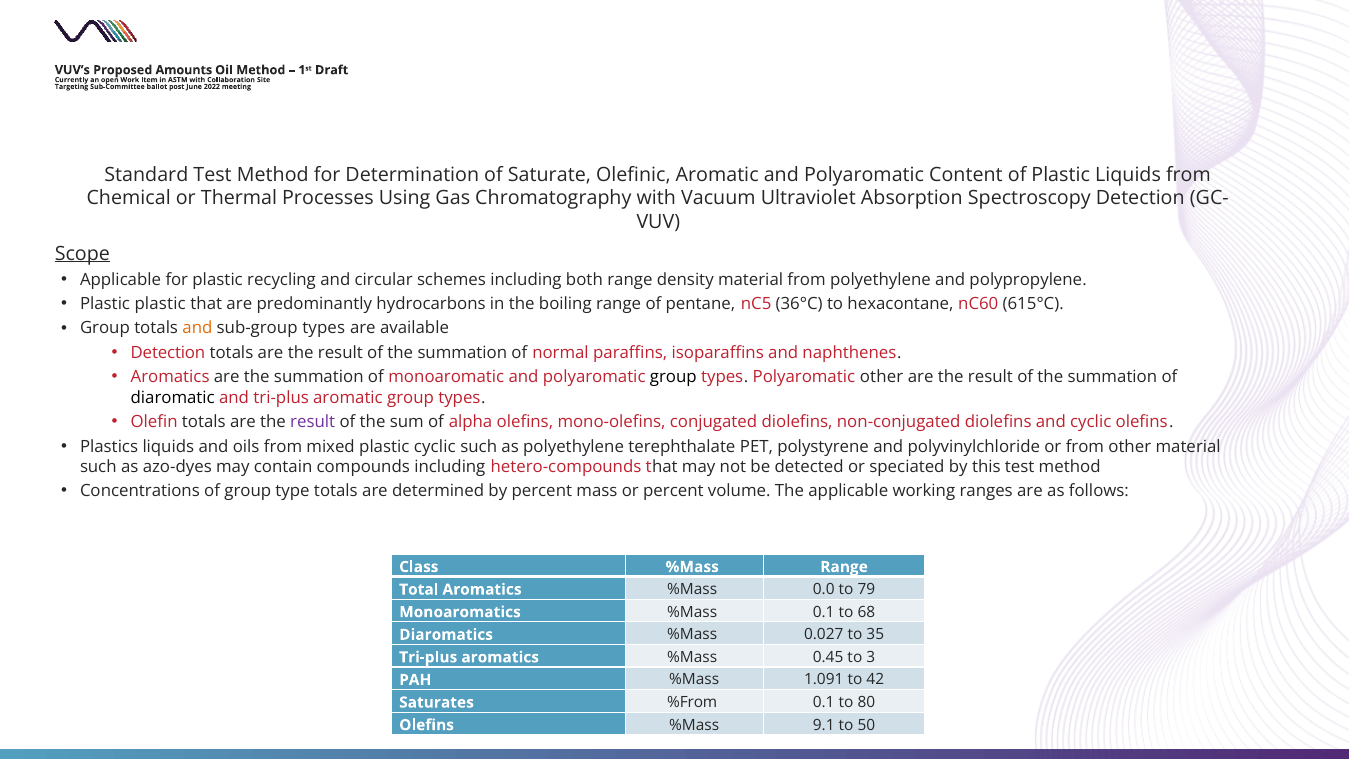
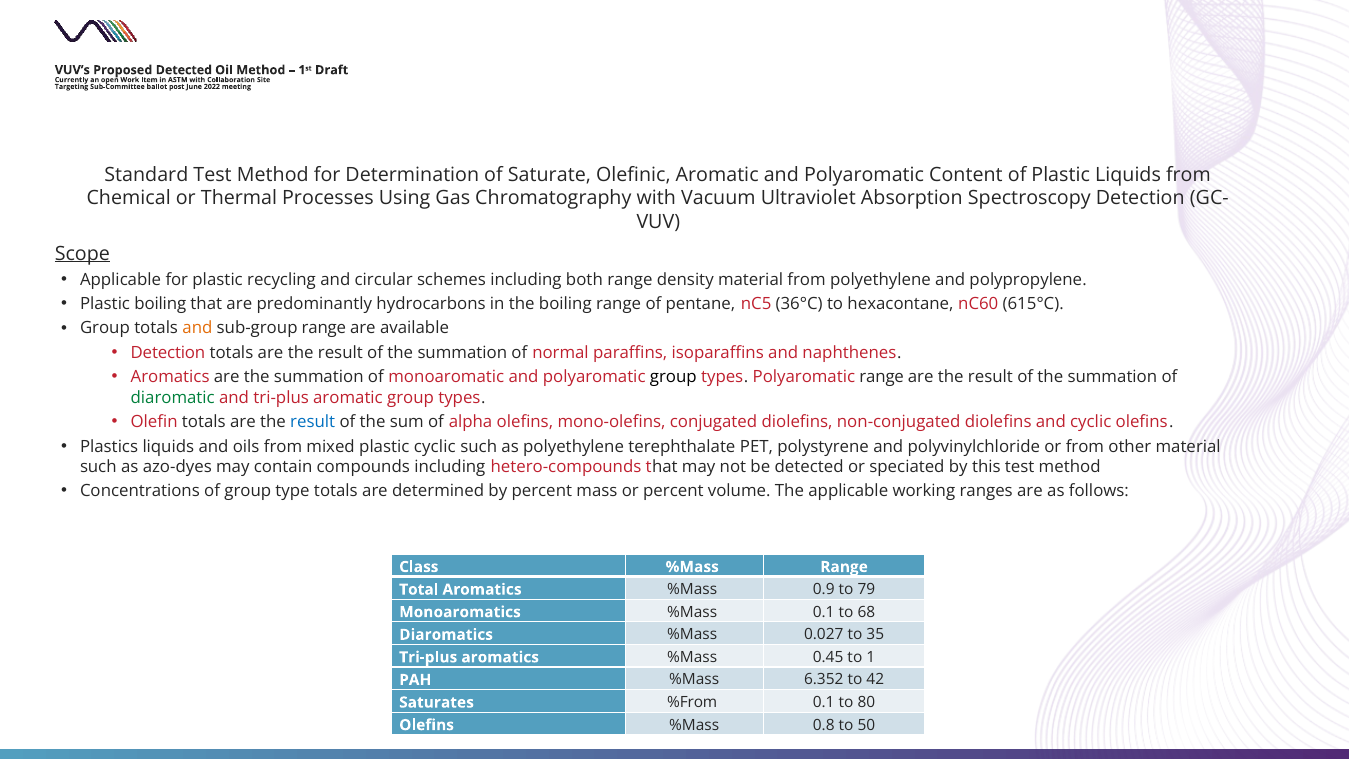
Proposed Amounts: Amounts -> Detected
Plastic plastic: plastic -> boiling
sub-group types: types -> range
Polyaromatic other: other -> range
diaromatic colour: black -> green
result at (313, 422) colour: purple -> blue
0.0: 0.0 -> 0.9
3: 3 -> 1
1.091: 1.091 -> 6.352
9.1: 9.1 -> 0.8
